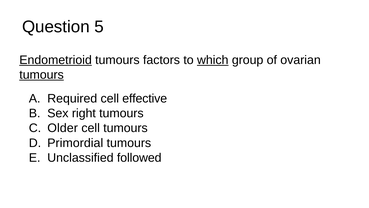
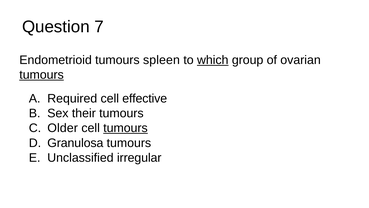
5: 5 -> 7
Endometrioid underline: present -> none
factors: factors -> spleen
right: right -> their
tumours at (126, 128) underline: none -> present
Primordial: Primordial -> Granulosa
followed: followed -> irregular
